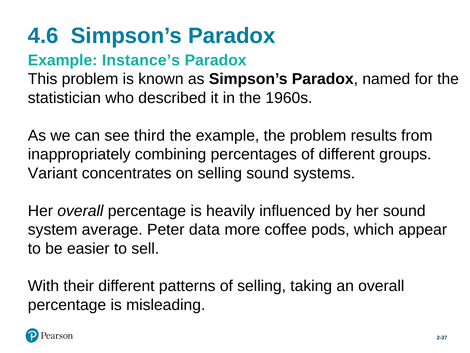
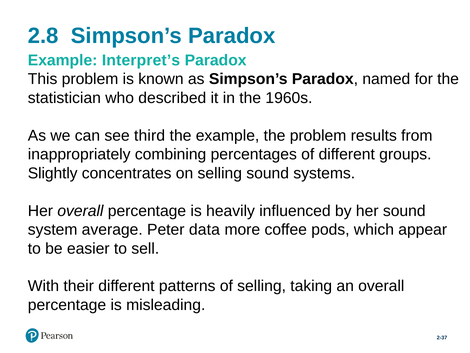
4.6: 4.6 -> 2.8
Instance’s: Instance’s -> Interpret’s
Variant: Variant -> Slightly
